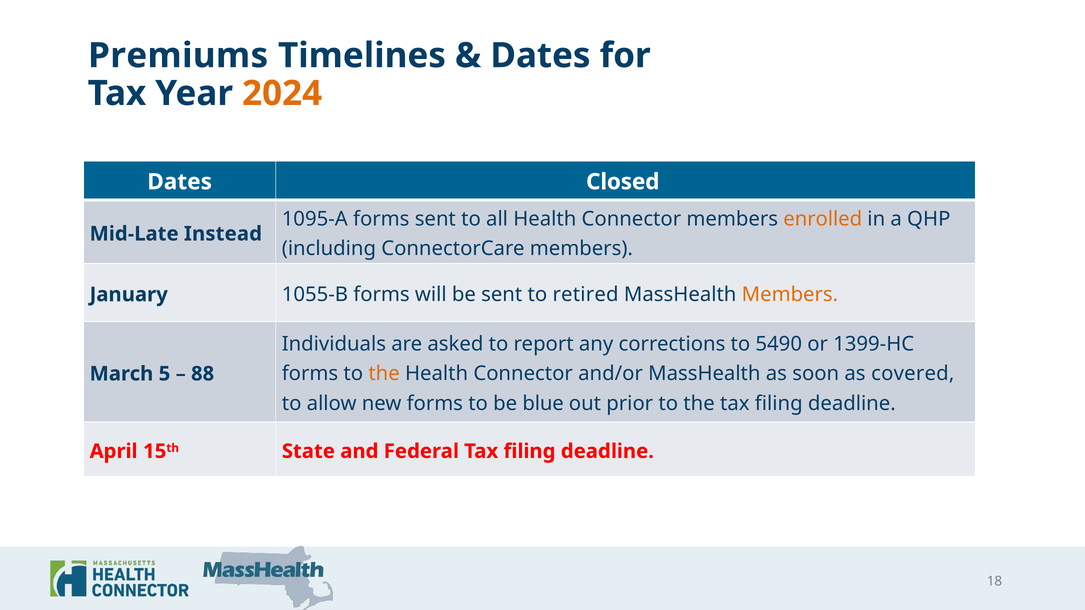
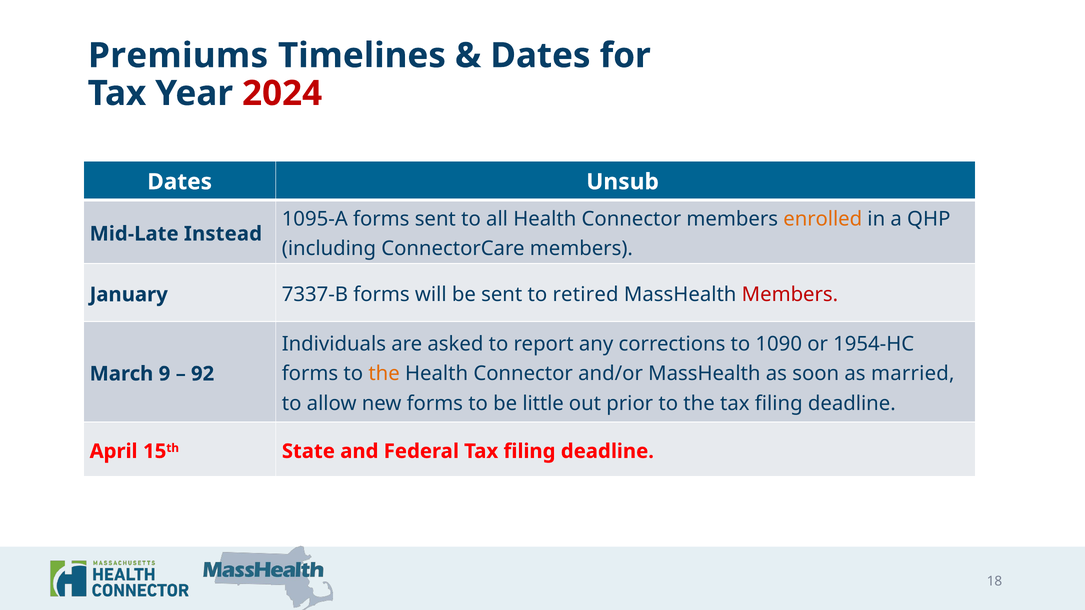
2024 colour: orange -> red
Closed: Closed -> Unsub
1055-B: 1055-B -> 7337-B
Members at (790, 295) colour: orange -> red
5490: 5490 -> 1090
1399-HC: 1399-HC -> 1954-HC
covered: covered -> married
5: 5 -> 9
88: 88 -> 92
blue: blue -> little
